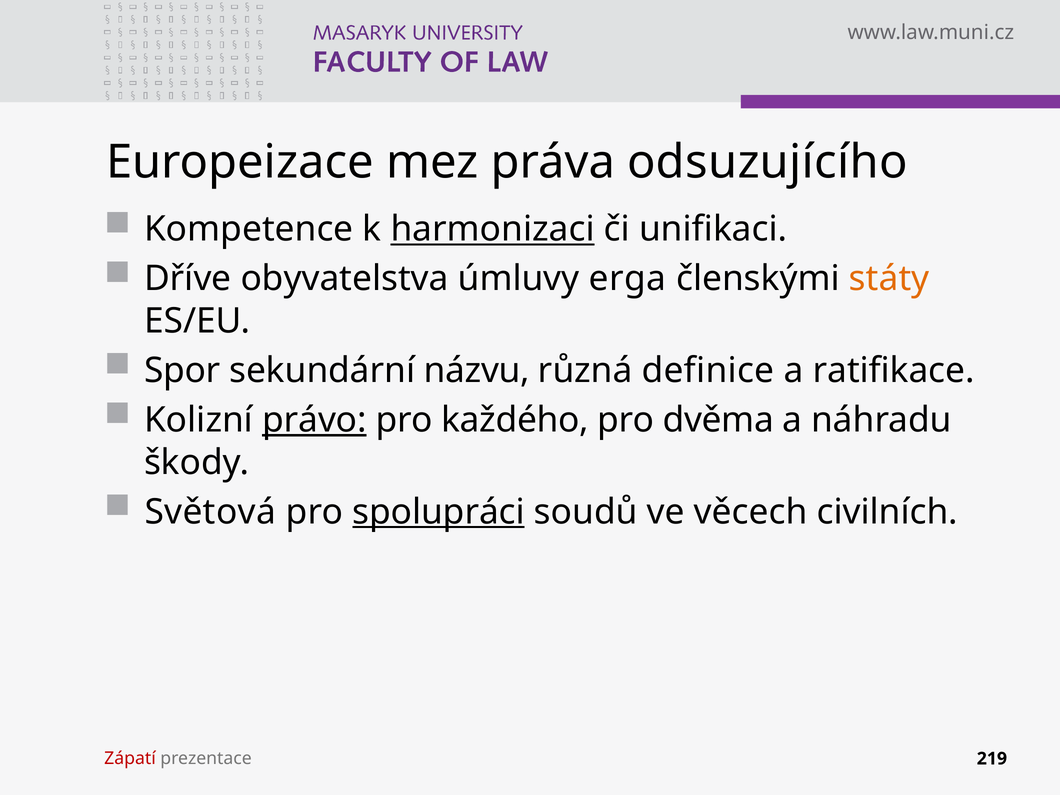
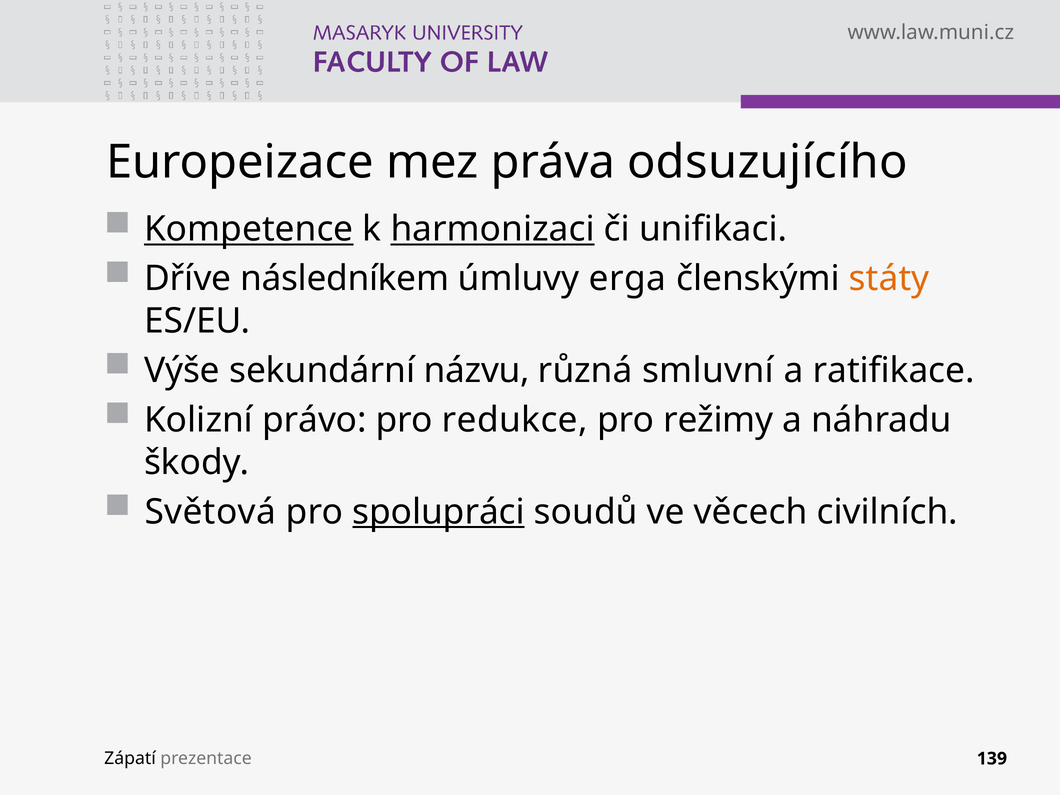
Kompetence underline: none -> present
obyvatelstva: obyvatelstva -> následníkem
Spor: Spor -> Výše
definice: definice -> smluvní
právo underline: present -> none
každého: každého -> redukce
dvěma: dvěma -> režimy
Zápatí colour: red -> black
219: 219 -> 139
